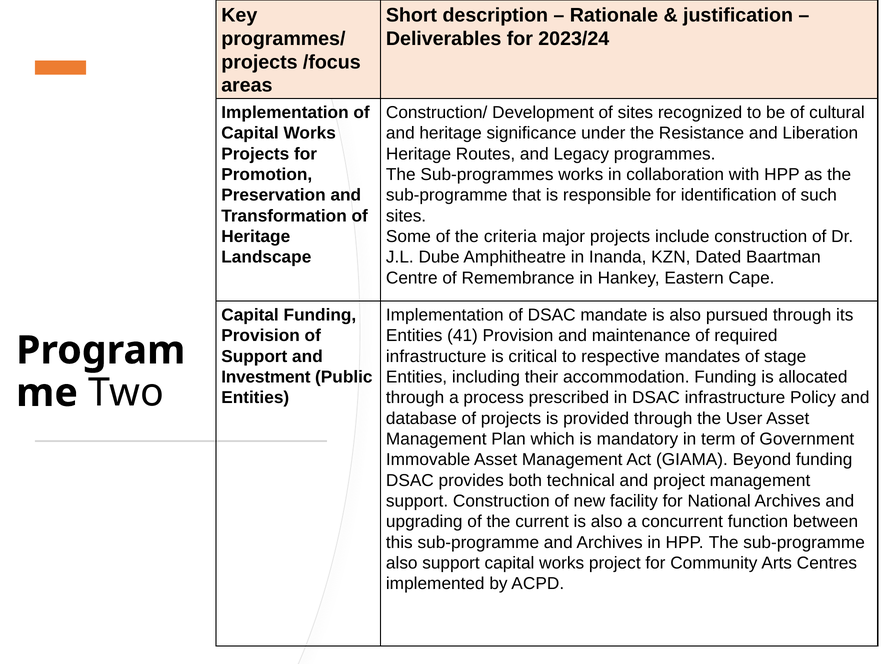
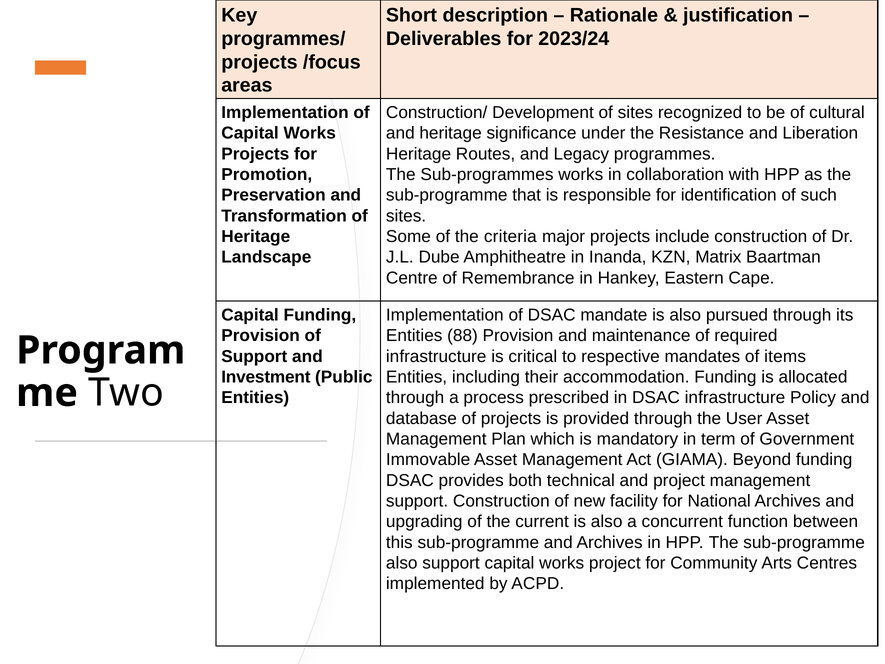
Dated: Dated -> Matrix
41: 41 -> 88
stage: stage -> items
